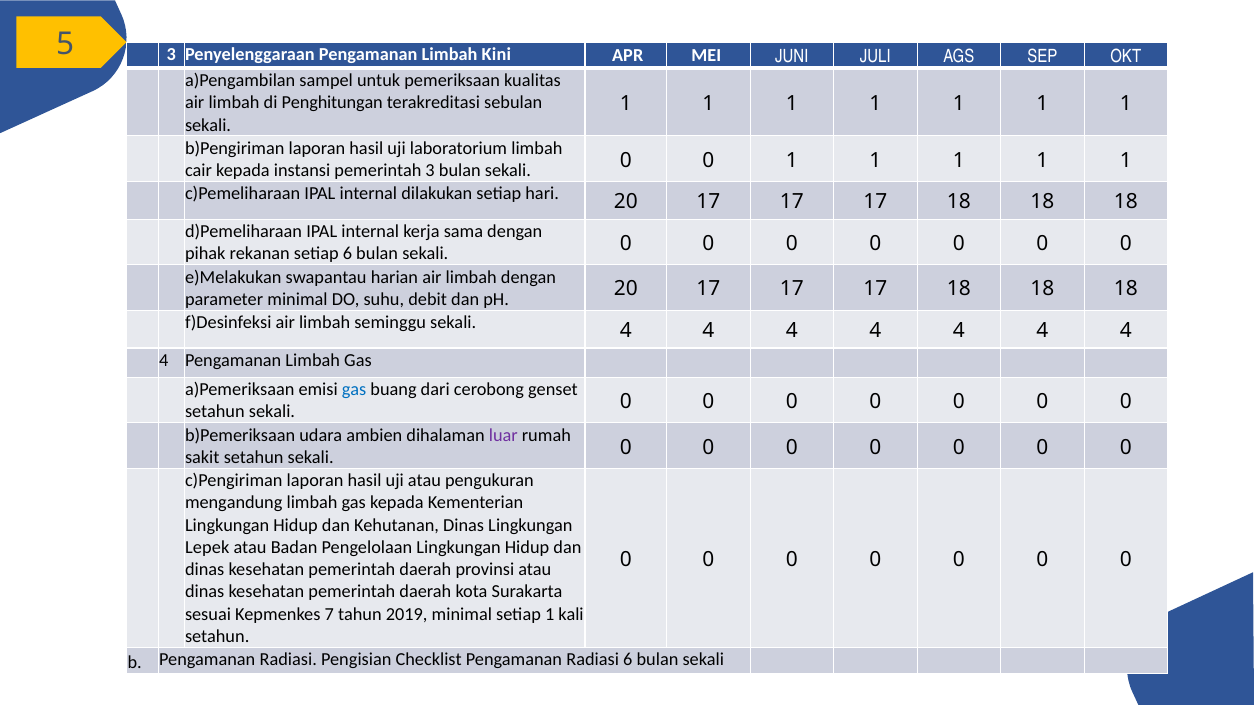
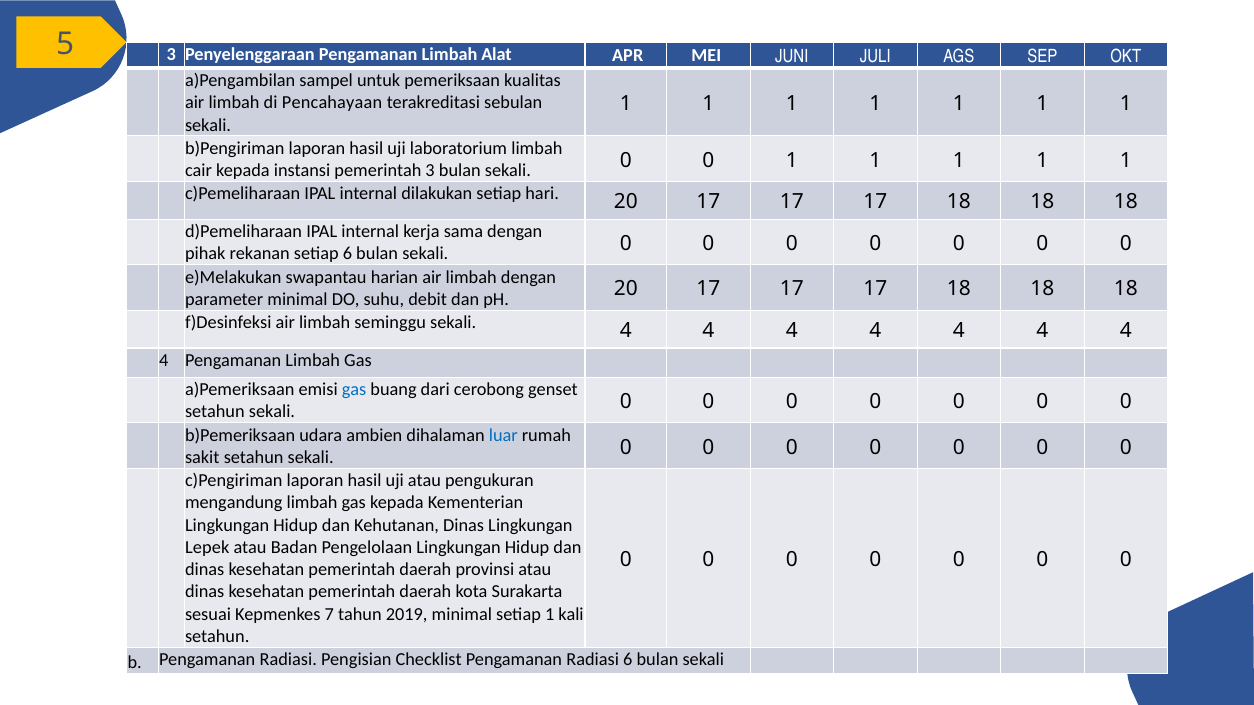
Kini: Kini -> Alat
Penghitungan: Penghitungan -> Pencahayaan
luar colour: purple -> blue
